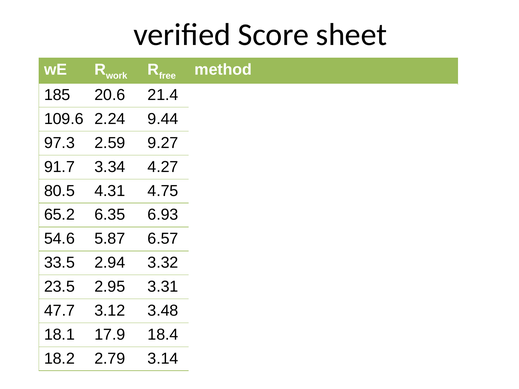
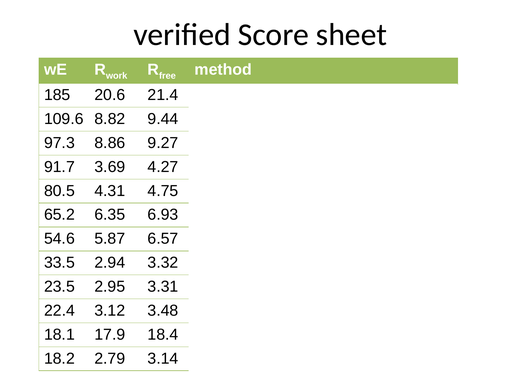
2.24: 2.24 -> 8.82
2.59: 2.59 -> 8.86
3.34: 3.34 -> 3.69
47.7: 47.7 -> 22.4
